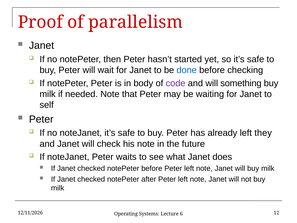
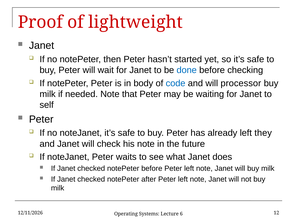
parallelism: parallelism -> lightweight
code colour: purple -> blue
something: something -> processor
